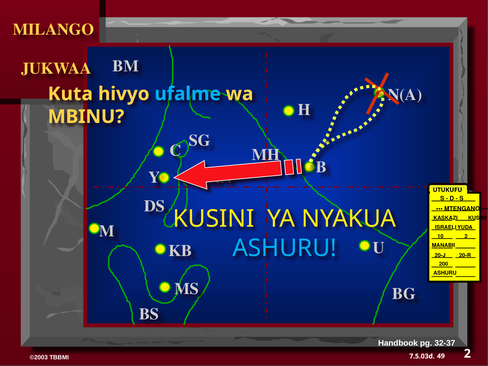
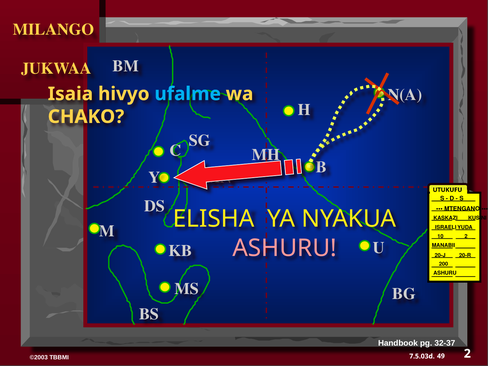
Kuta: Kuta -> Isaia
MBINU: MBINU -> CHAKO
KUSINI at (214, 219): KUSINI -> ELISHA
ASHURU at (285, 248) colour: light blue -> pink
